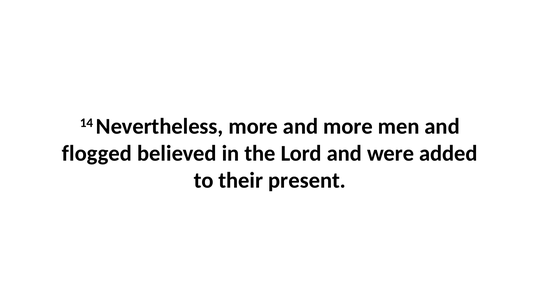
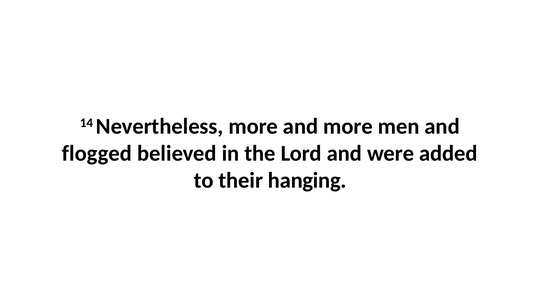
present: present -> hanging
